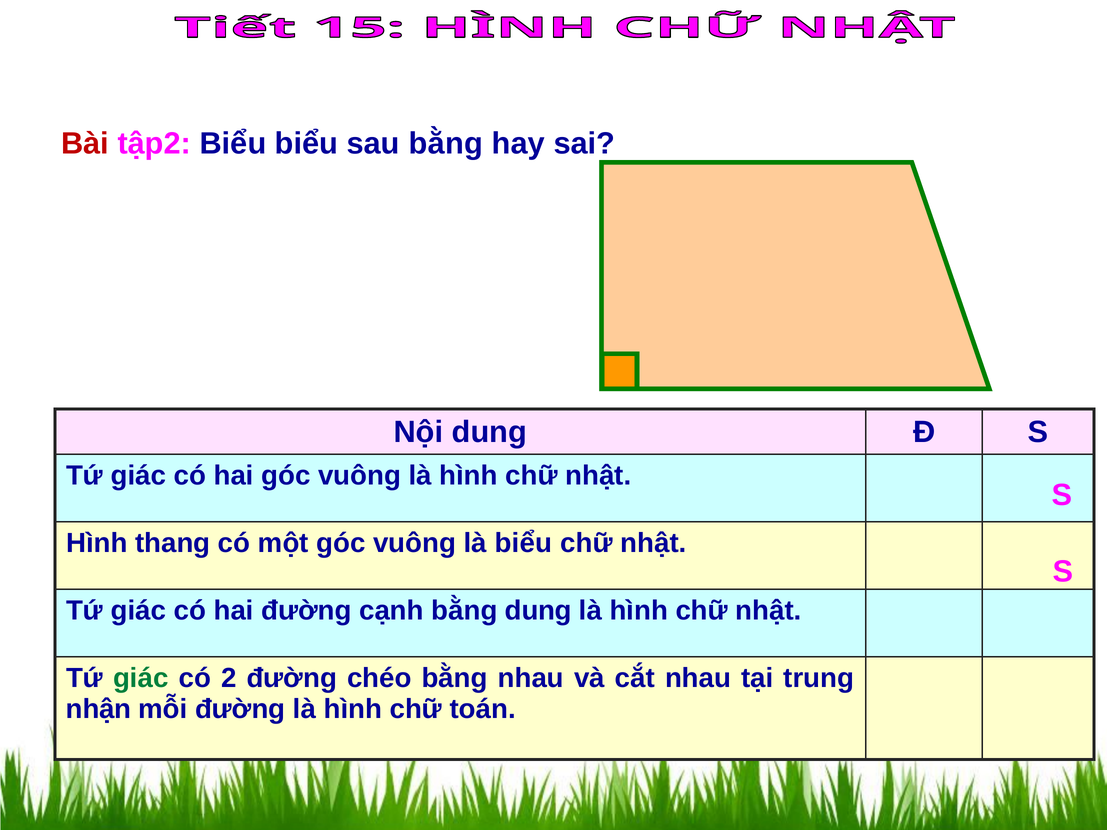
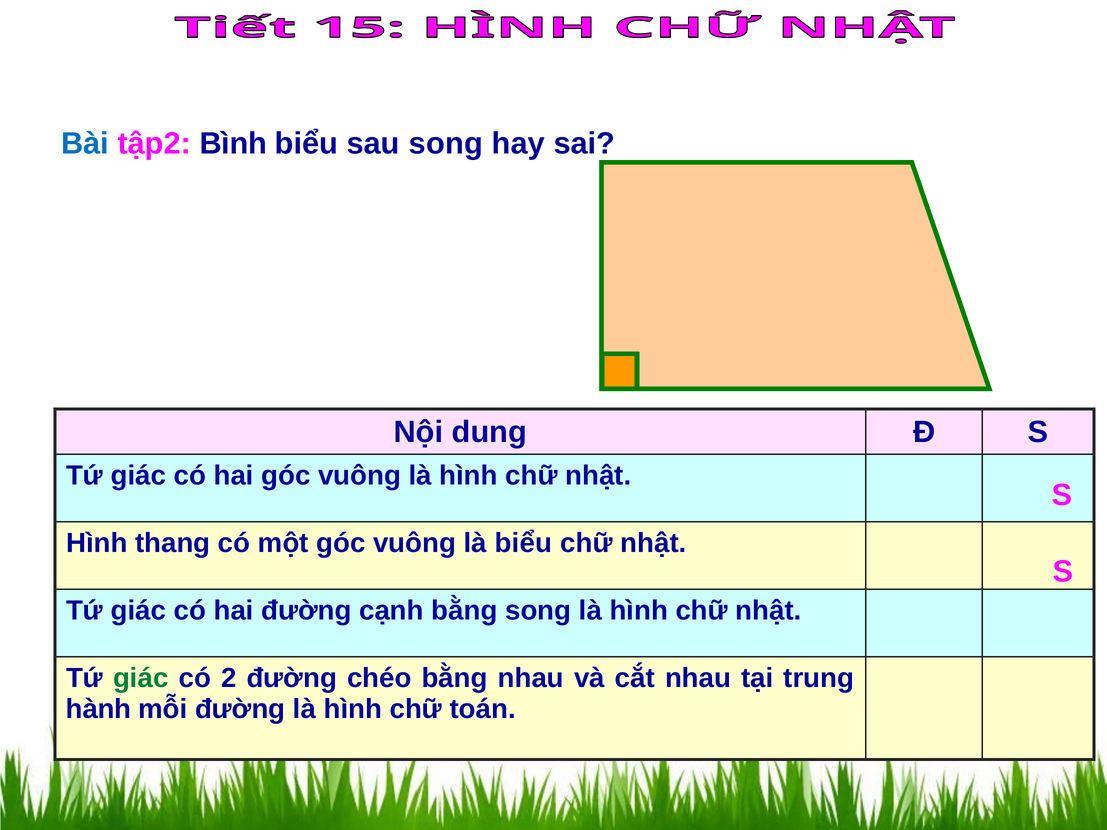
Bài colour: red -> blue
tập2 Biểu: Biểu -> Bình
sau bằng: bằng -> song
bằng dung: dung -> song
nhận: nhận -> hành
